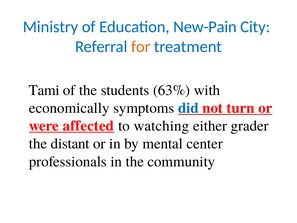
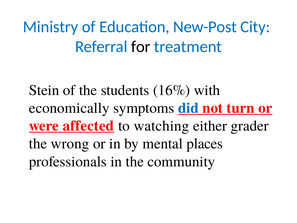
New-Pain: New-Pain -> New-Post
for colour: orange -> black
Tami: Tami -> Stein
63%: 63% -> 16%
distant: distant -> wrong
center: center -> places
